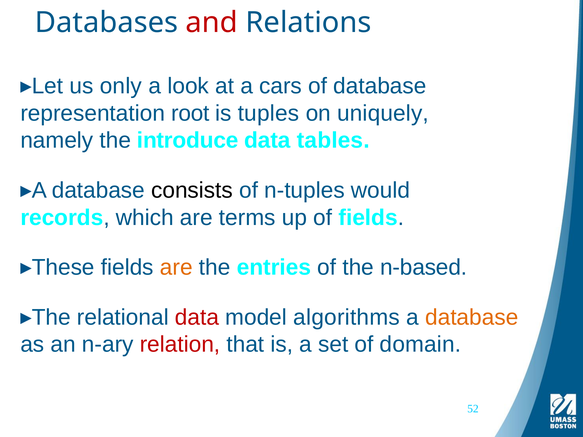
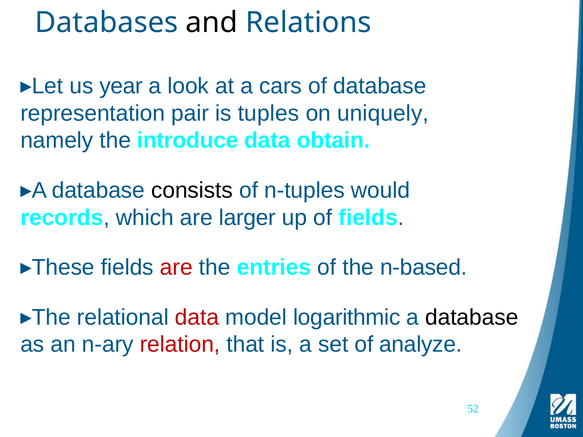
and colour: red -> black
only: only -> year
root: root -> pair
tables: tables -> obtain
terms: terms -> larger
are at (176, 268) colour: orange -> red
algorithms: algorithms -> logarithmic
database at (472, 317) colour: orange -> black
domain: domain -> analyze
